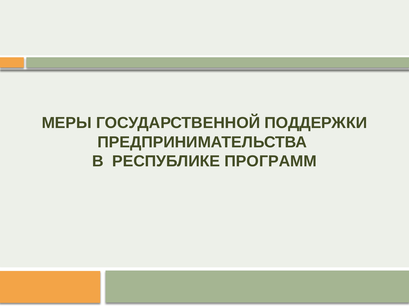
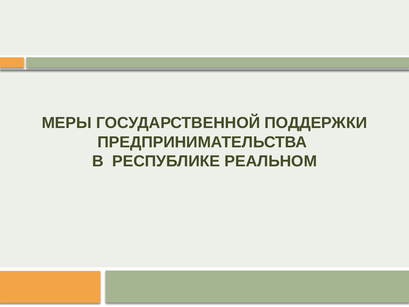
ПРОГРАММ: ПРОГРАММ -> РЕАЛЬНОМ
